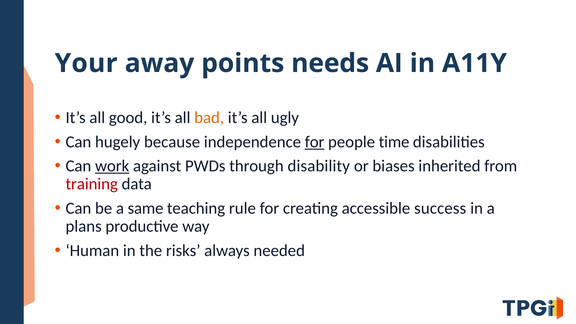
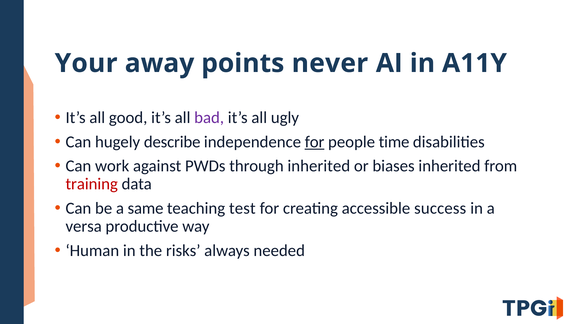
needs: needs -> never
bad colour: orange -> purple
because: because -> describe
work underline: present -> none
through disability: disability -> inherited
rule: rule -> test
plans: plans -> versa
